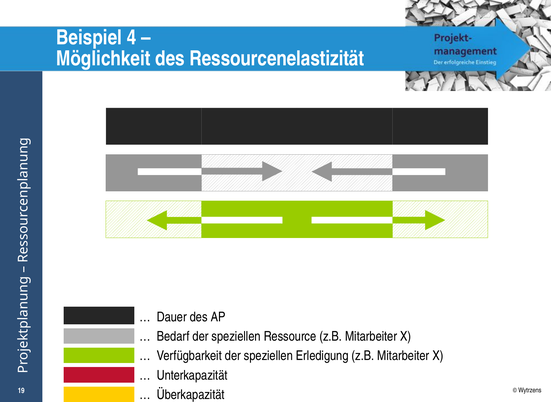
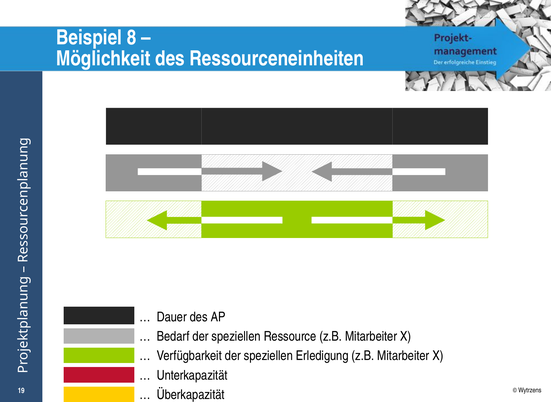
4: 4 -> 8
Ressourcenelastizität: Ressourcenelastizität -> Ressourceneinheiten
